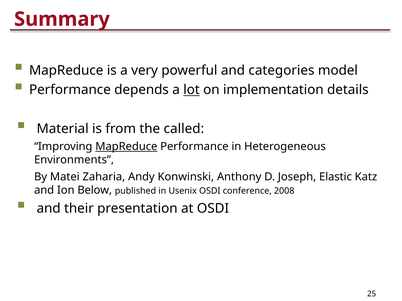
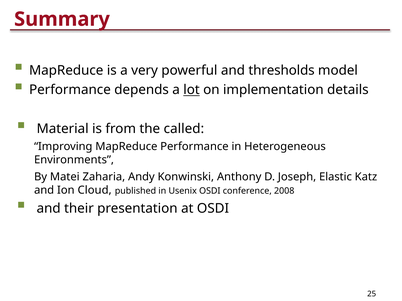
categories: categories -> thresholds
MapReduce at (126, 147) underline: present -> none
Below: Below -> Cloud
